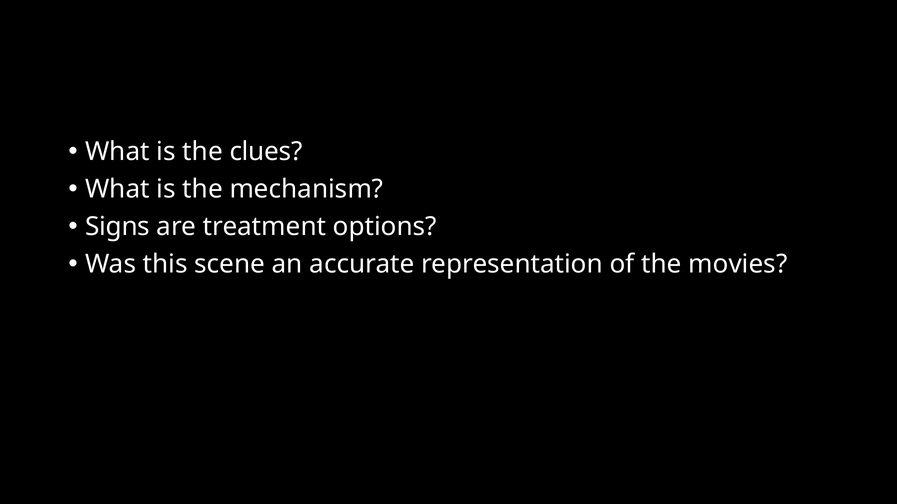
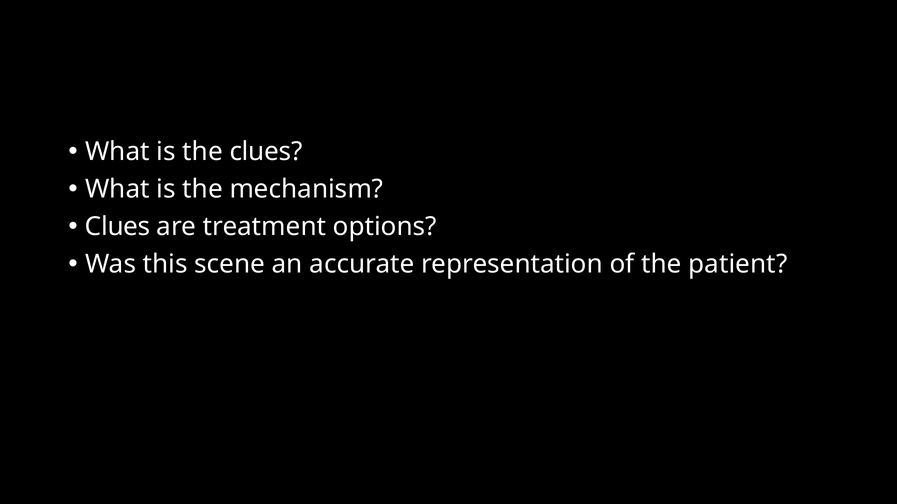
Signs at (118, 227): Signs -> Clues
movies: movies -> patient
